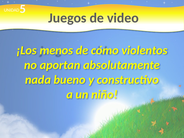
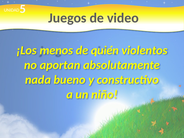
cómo: cómo -> quién
